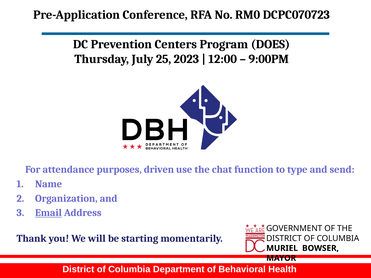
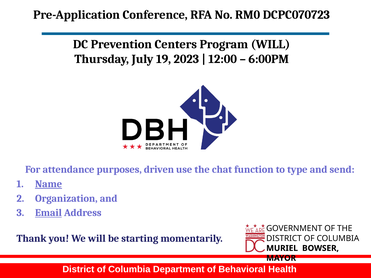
Program DOES: DOES -> WILL
25: 25 -> 19
9:00PM: 9:00PM -> 6:00PM
Name underline: none -> present
